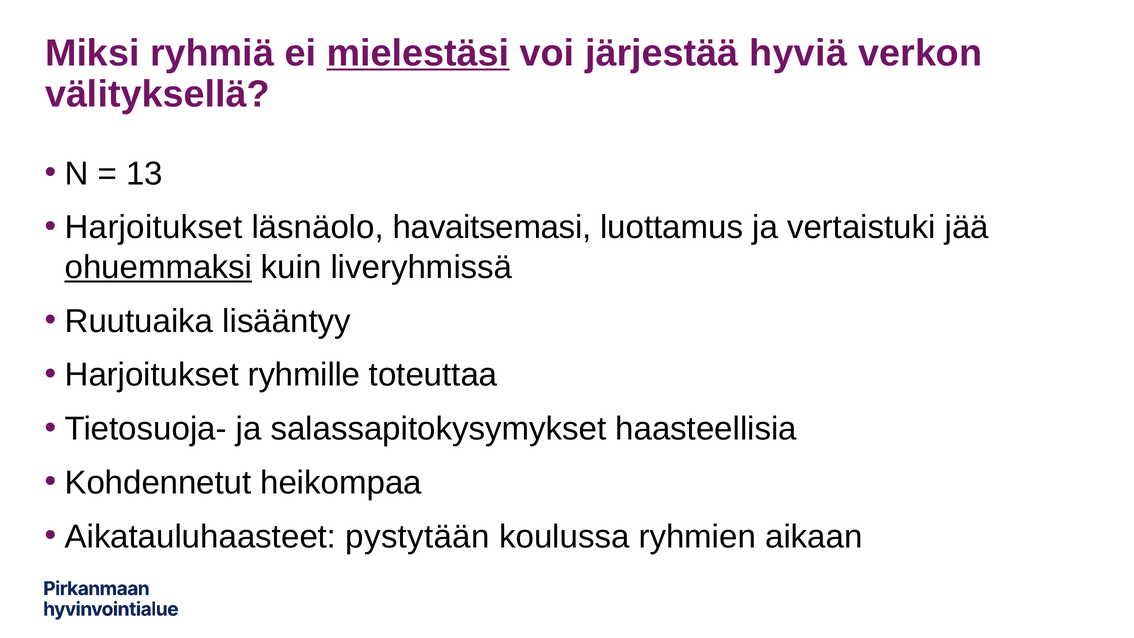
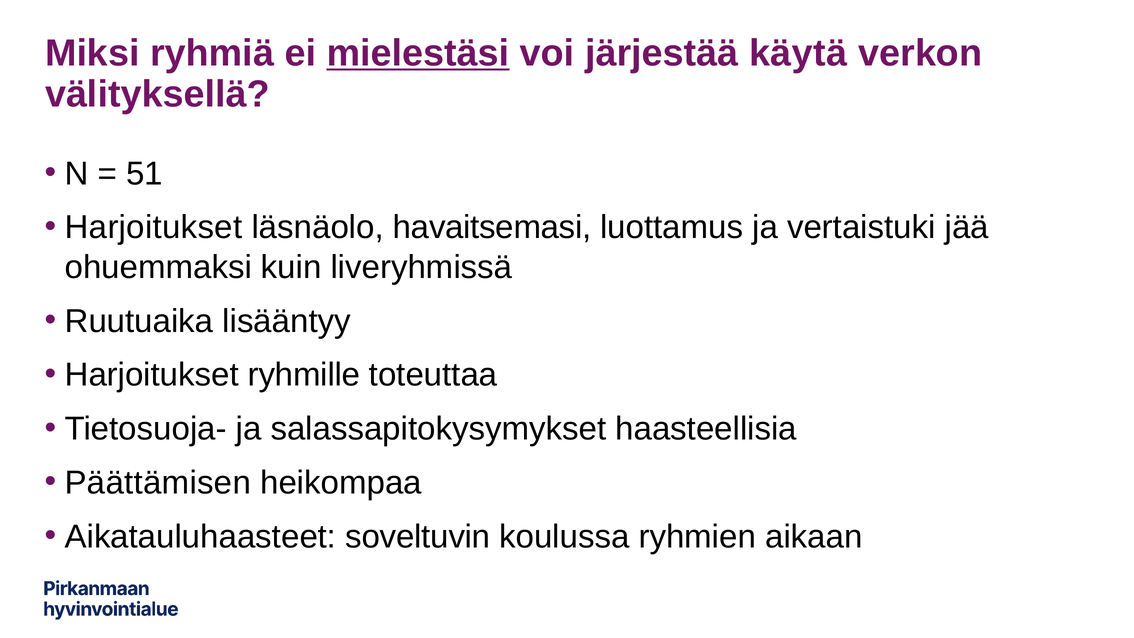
hyviä: hyviä -> käytä
13: 13 -> 51
ohuemmaksi underline: present -> none
Kohdennetut: Kohdennetut -> Päättämisen
pystytään: pystytään -> soveltuvin
